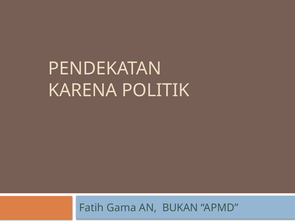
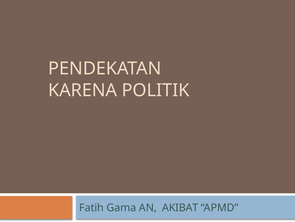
BUKAN: BUKAN -> AKIBAT
